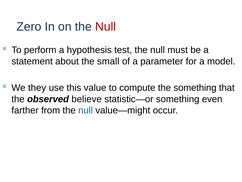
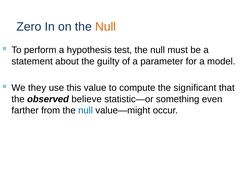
Null at (106, 27) colour: red -> orange
small: small -> guilty
the something: something -> significant
